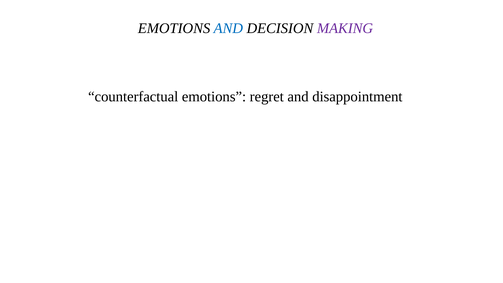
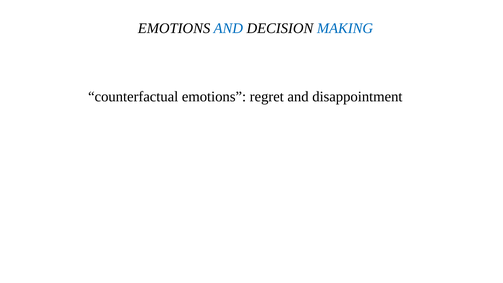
MAKING colour: purple -> blue
